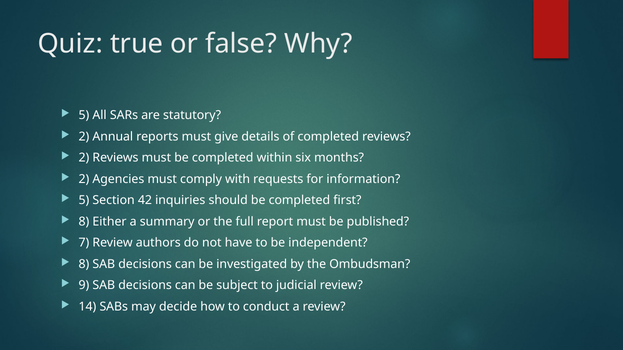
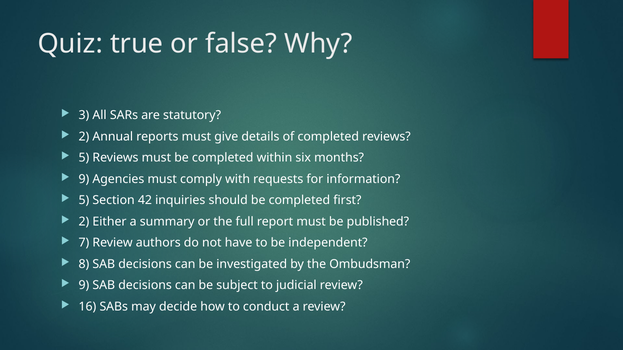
5 at (84, 116): 5 -> 3
2 at (84, 158): 2 -> 5
2 at (84, 179): 2 -> 9
8 at (84, 222): 8 -> 2
14: 14 -> 16
